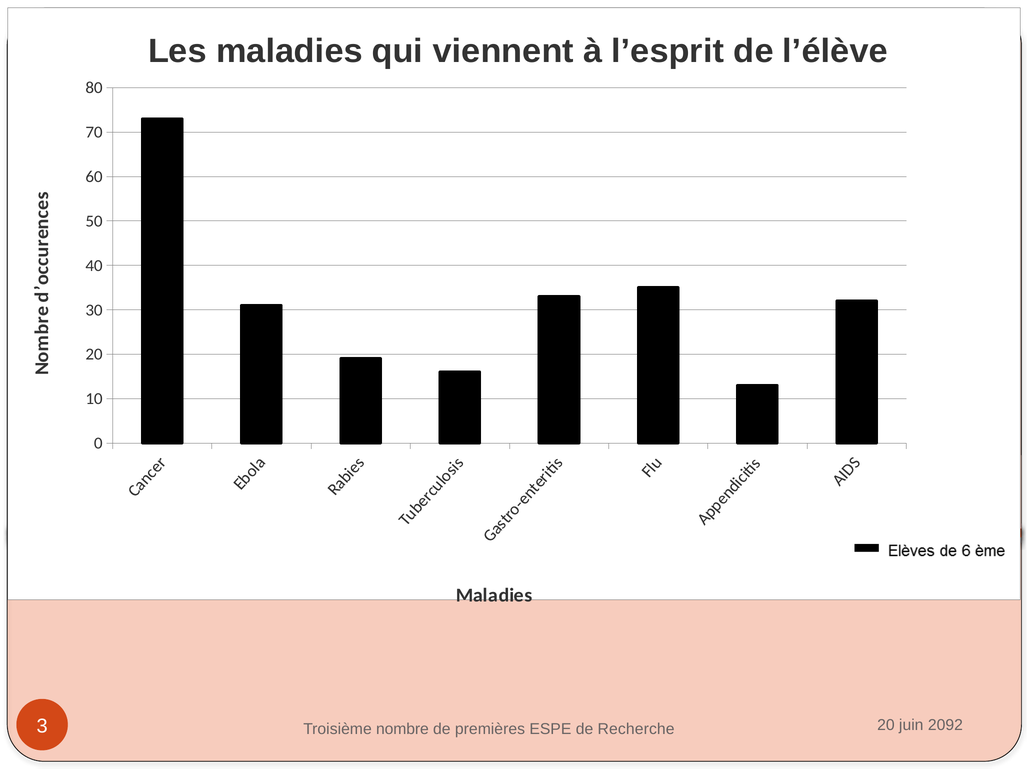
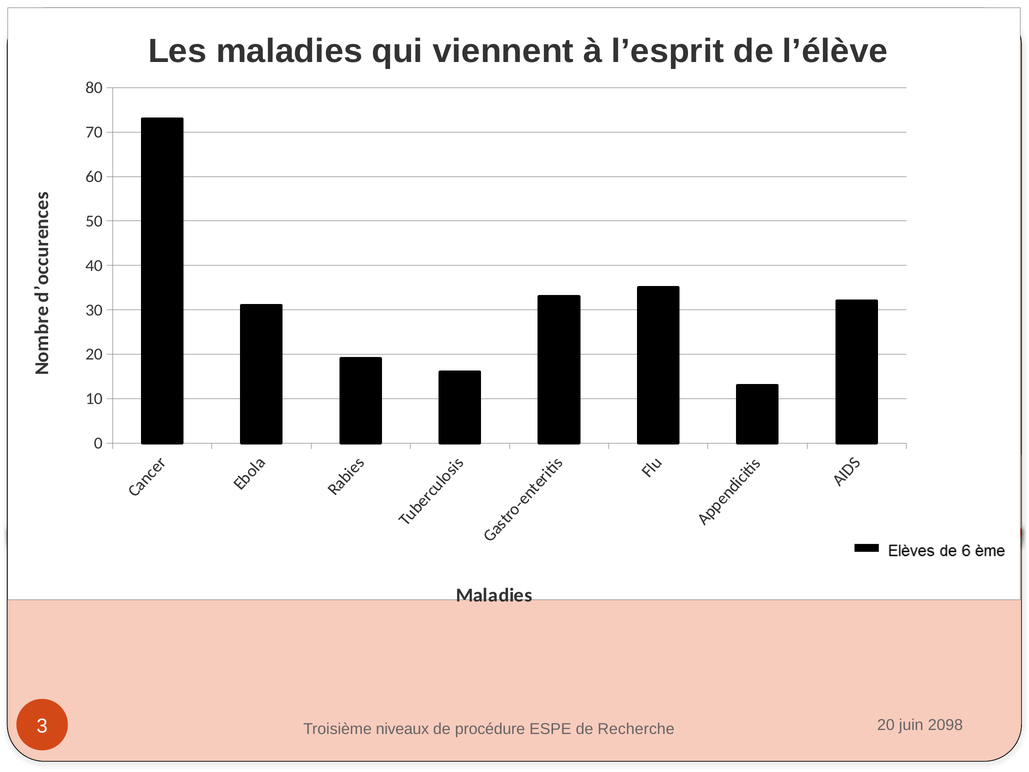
2092: 2092 -> 2098
nombre: nombre -> niveaux
premières: premières -> procédure
